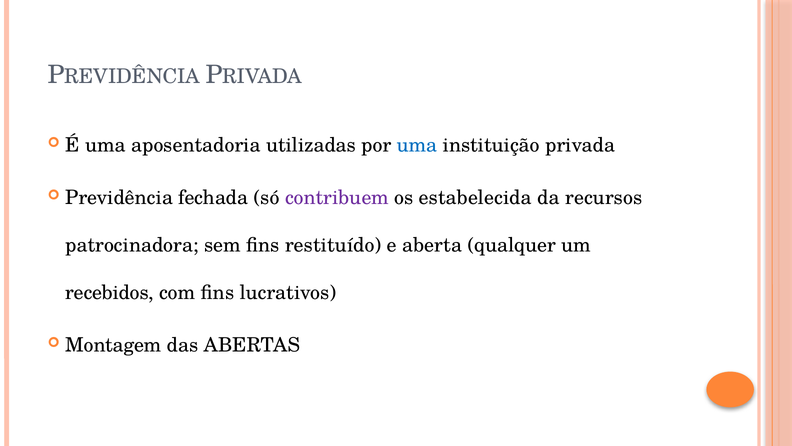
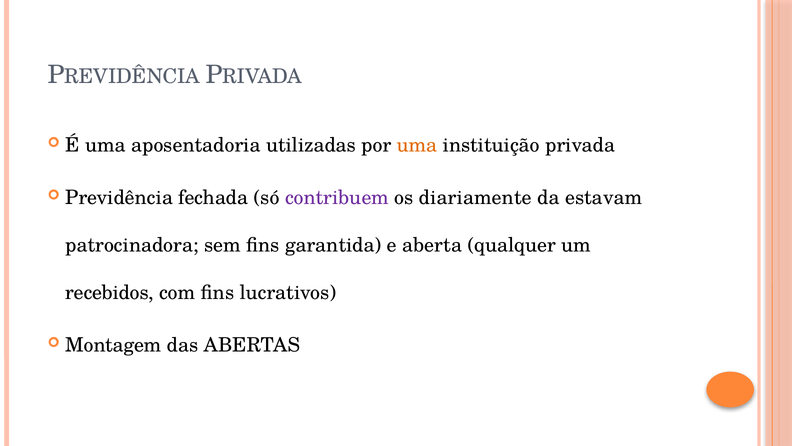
uma at (417, 145) colour: blue -> orange
estabelecida: estabelecida -> diariamente
recursos: recursos -> estavam
restituído: restituído -> garantida
